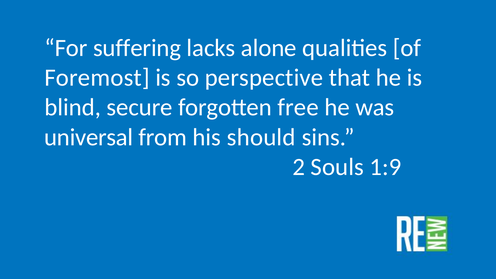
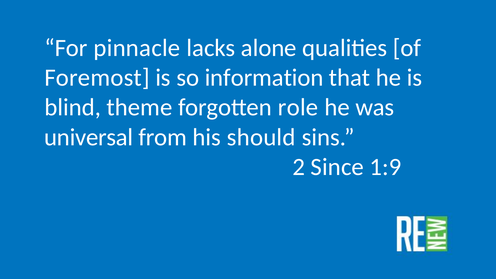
suffering: suffering -> pinnacle
perspective: perspective -> information
secure: secure -> theme
free: free -> role
Souls: Souls -> Since
